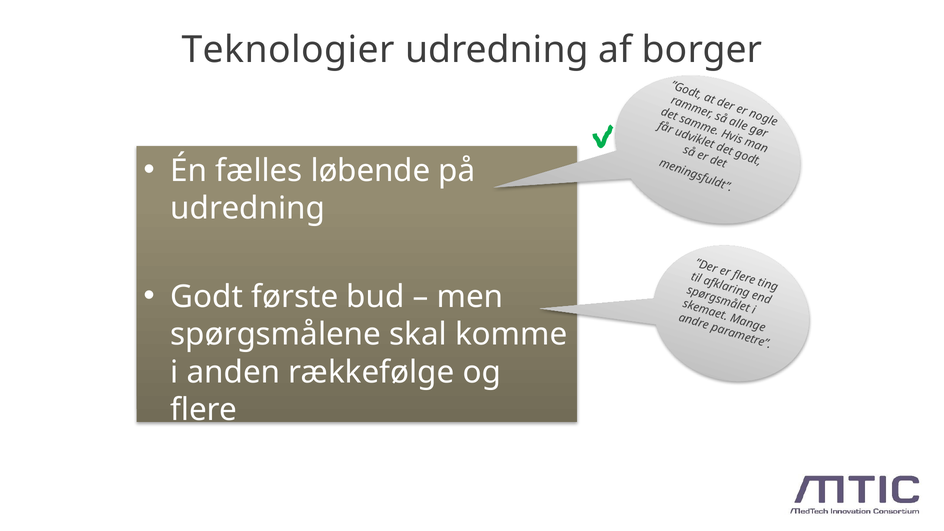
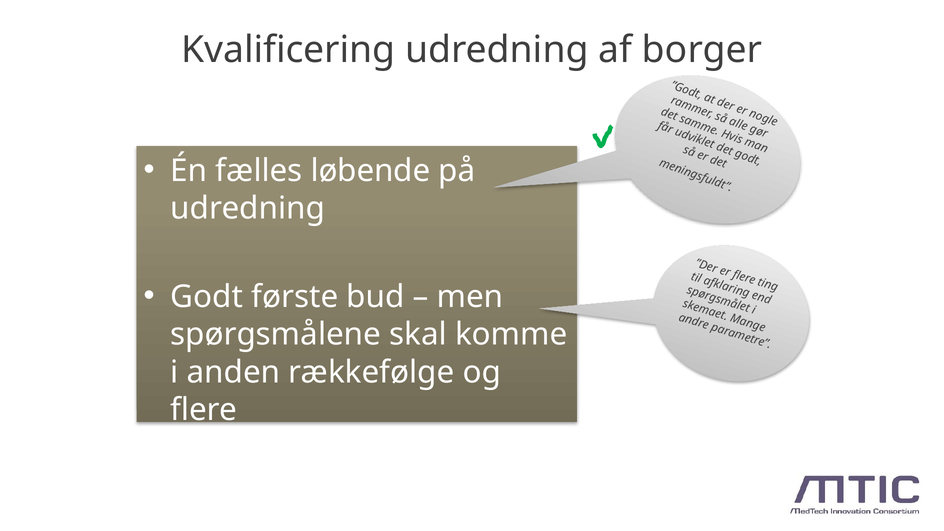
Teknologier: Teknologier -> Kvalificering
